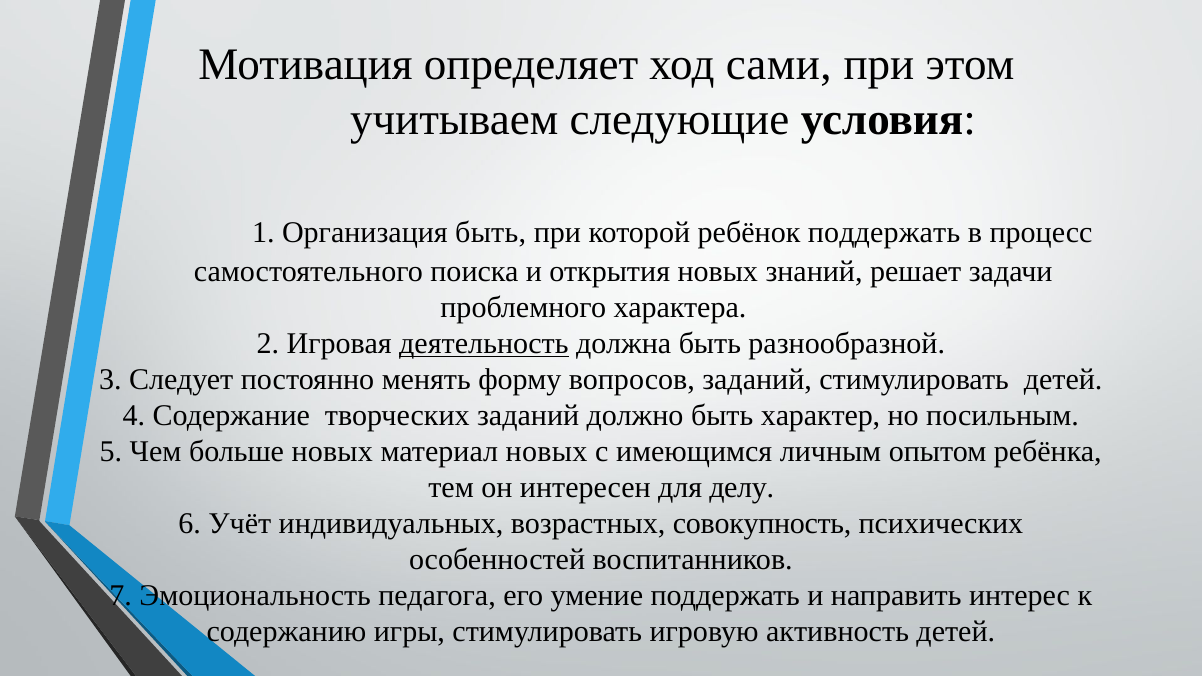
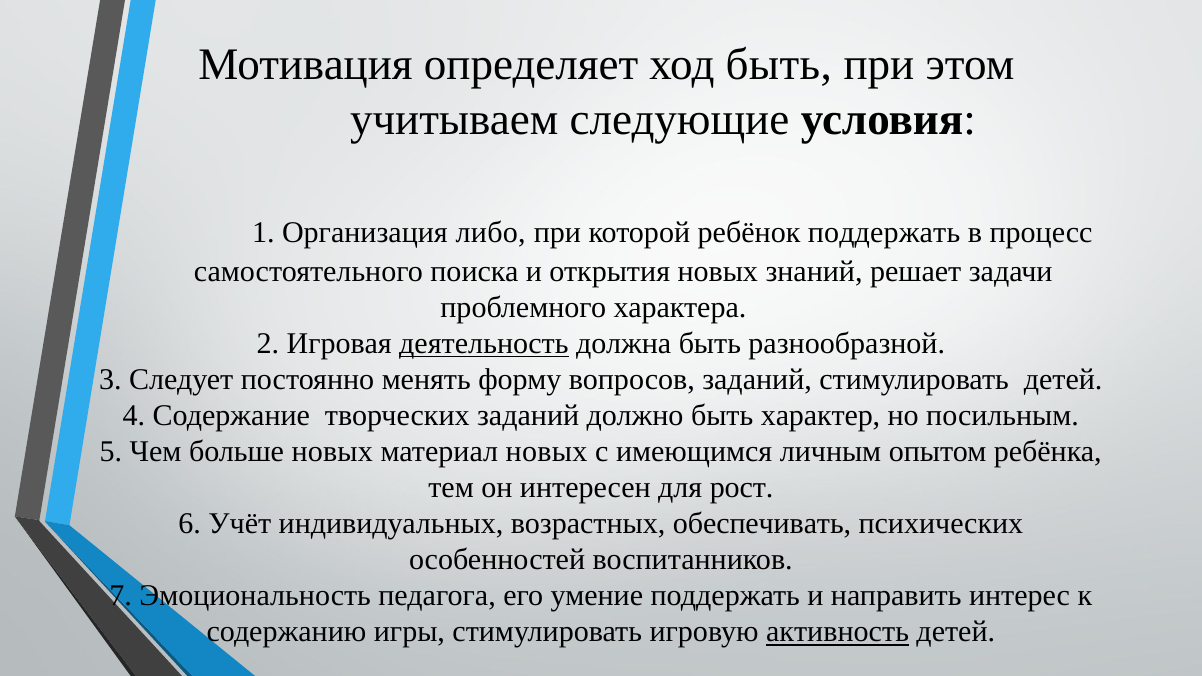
ход сами: сами -> быть
Организация быть: быть -> либо
делу: делу -> рост
совокупность: совокупность -> обеспечивать
активность underline: none -> present
